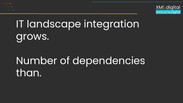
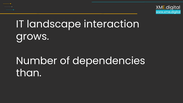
integration: integration -> interaction
